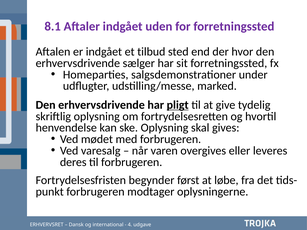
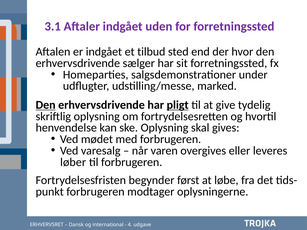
8.1: 8.1 -> 3.1
Den at (46, 105) underline: none -> present
deres: deres -> løber
